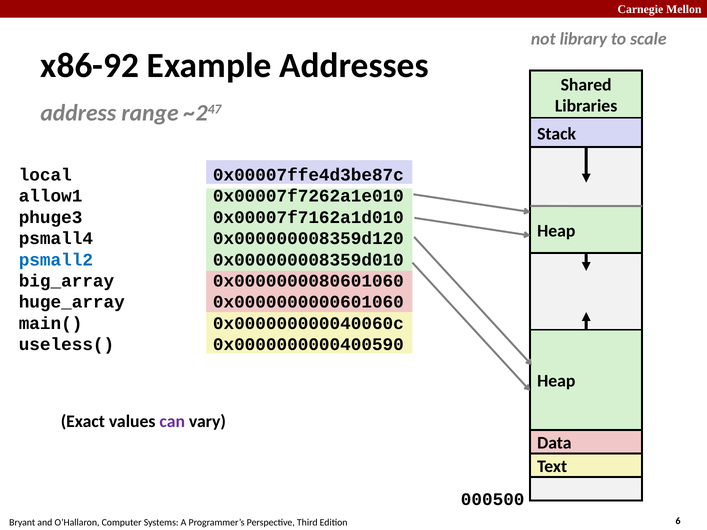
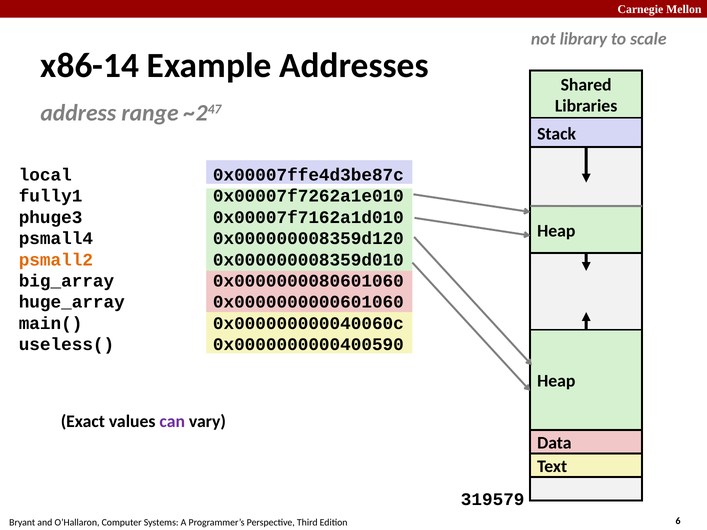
x86-92: x86-92 -> x86-14
allow1: allow1 -> fully1
psmall2 colour: blue -> orange
000500: 000500 -> 319579
